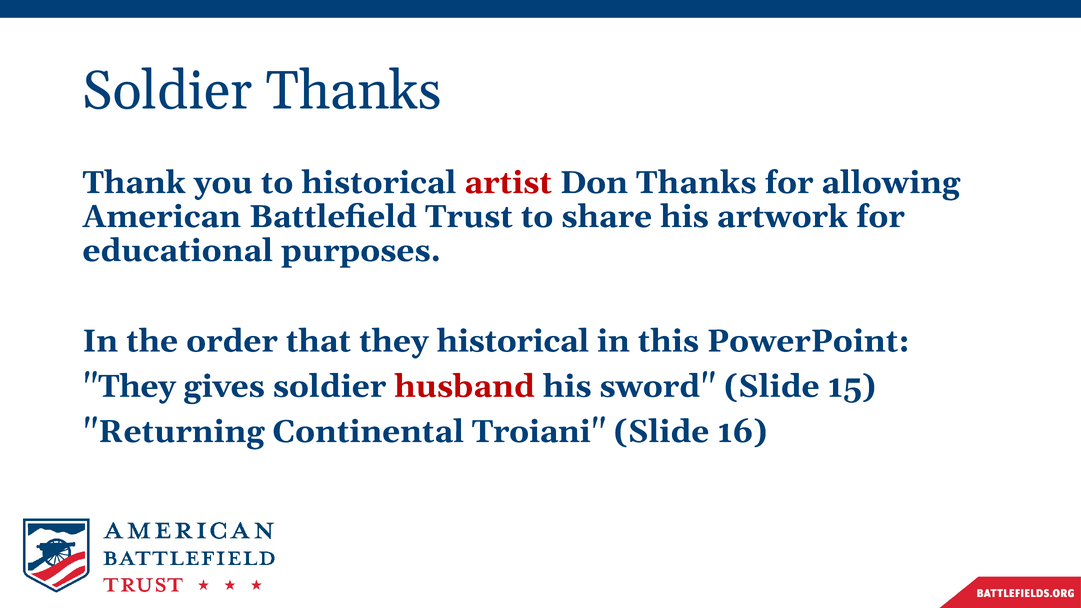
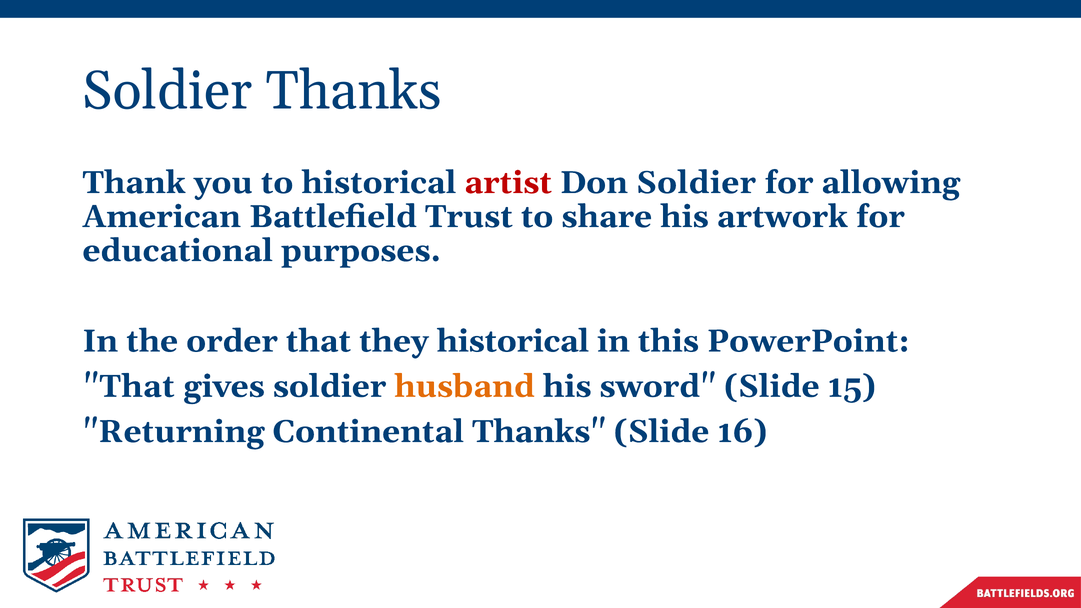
Don Thanks: Thanks -> Soldier
They at (129, 386): They -> That
husband colour: red -> orange
Continental Troiani: Troiani -> Thanks
